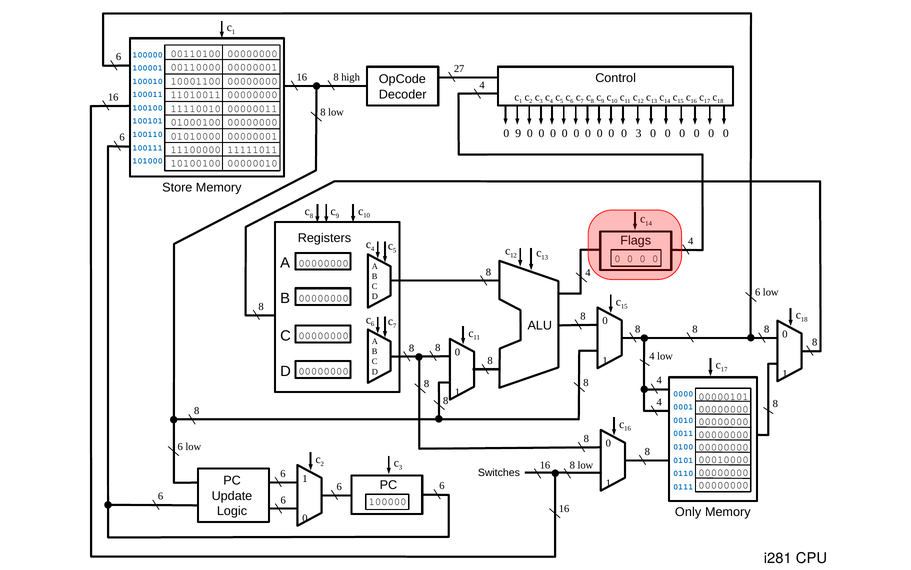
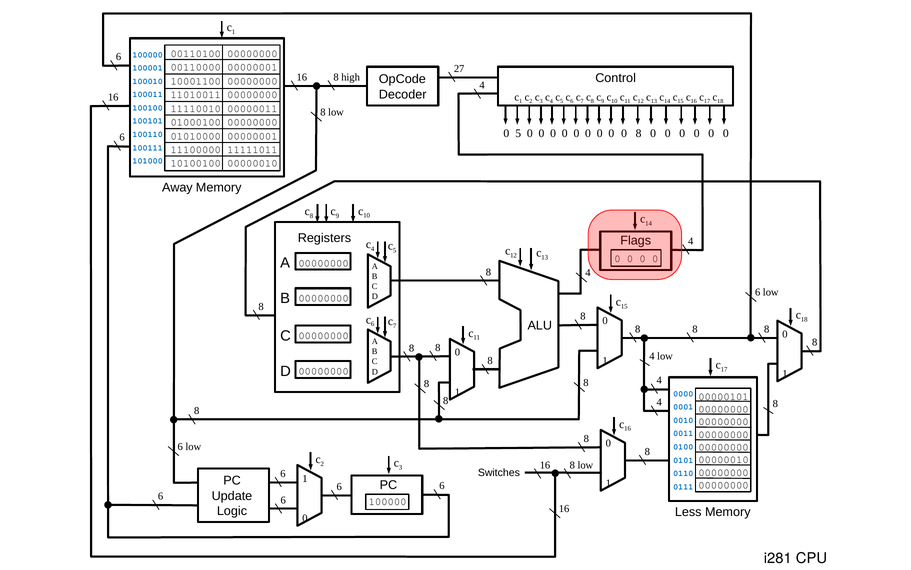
0 9: 9 -> 5
0 3: 3 -> 8
Store: Store -> Away
00010000 at (724, 459): 00010000 -> 00000010
Only: Only -> Less
